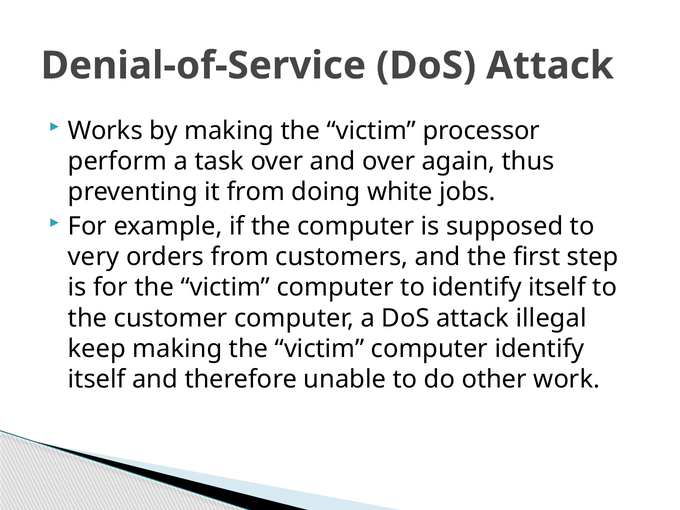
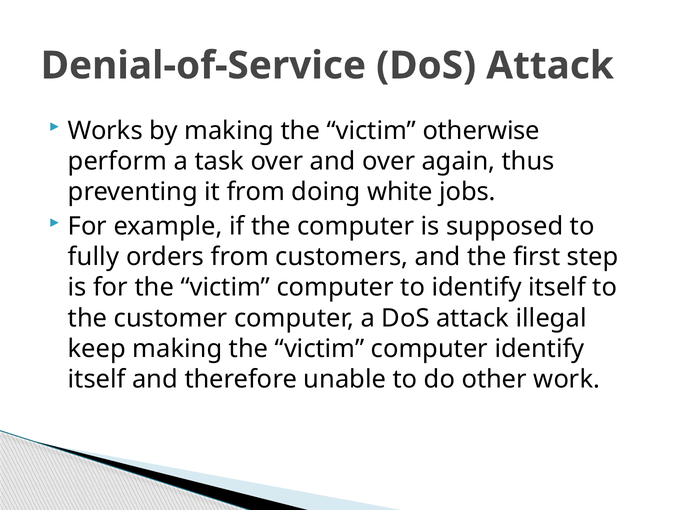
processor: processor -> otherwise
very: very -> fully
